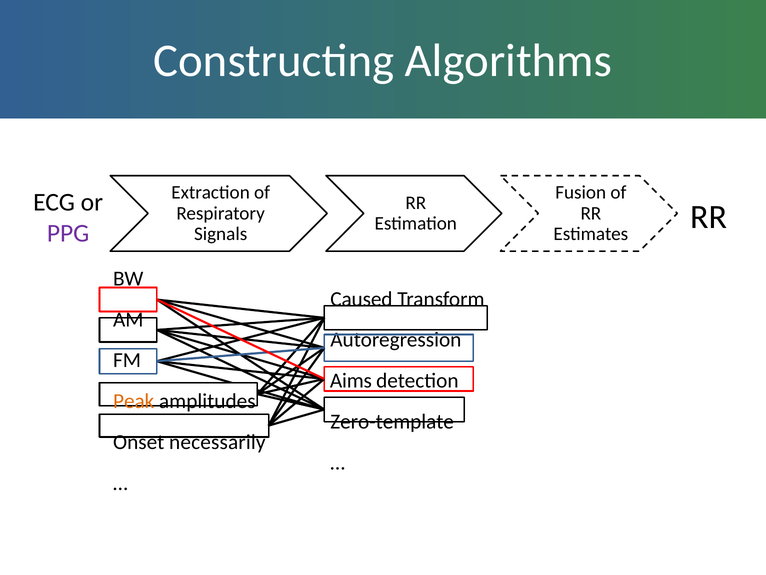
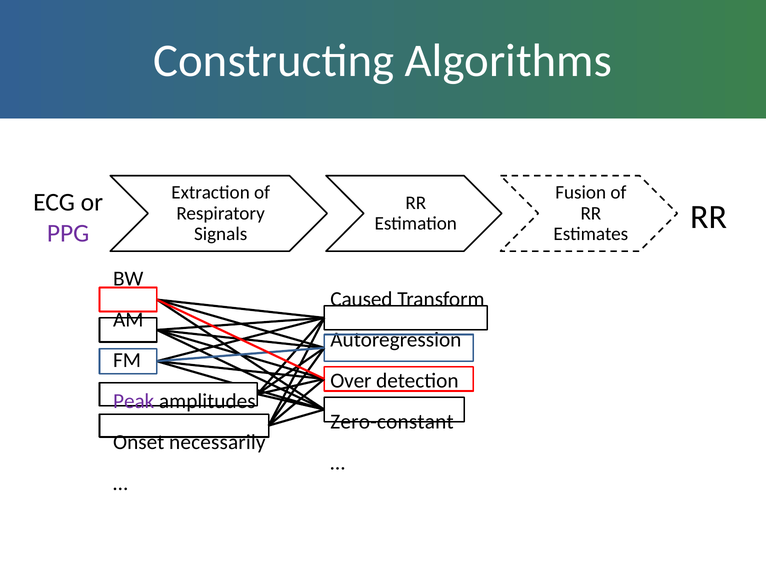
Aims: Aims -> Over
Peak colour: orange -> purple
Zero-template: Zero-template -> Zero-constant
